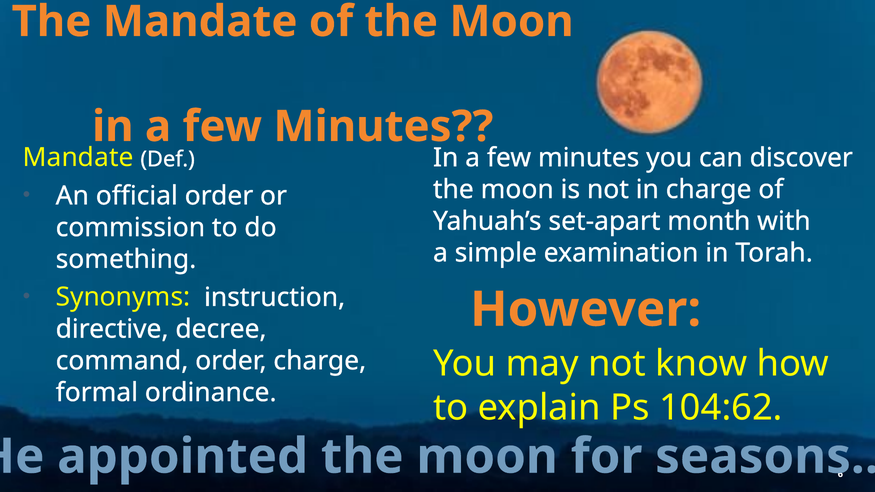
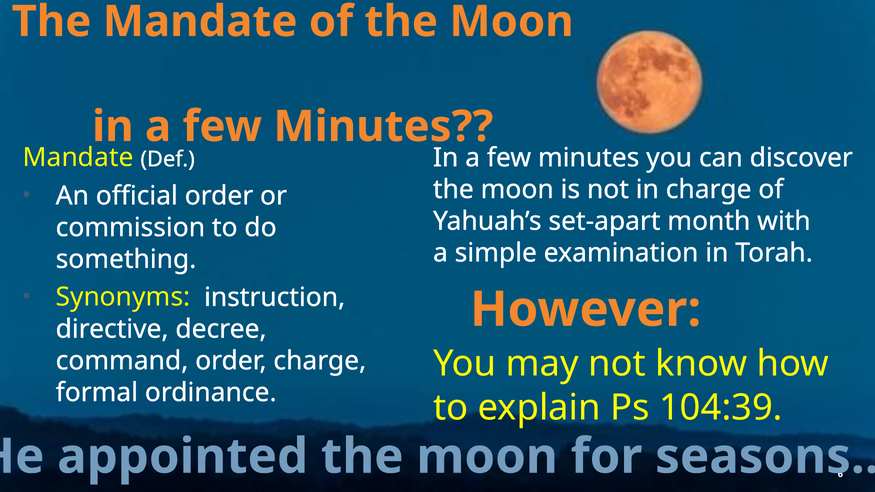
104:62: 104:62 -> 104:39
